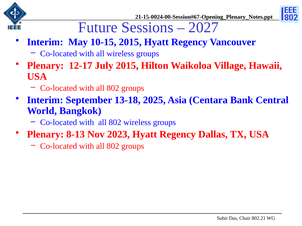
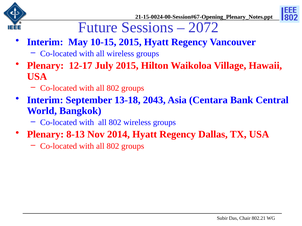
2027: 2027 -> 2072
2025: 2025 -> 2043
2023: 2023 -> 2014
